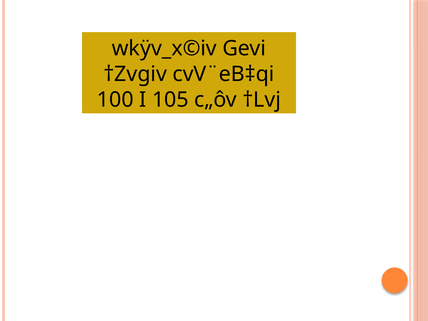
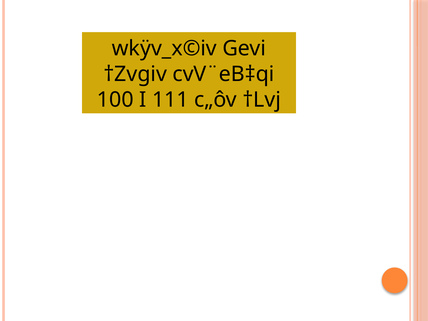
105: 105 -> 111
